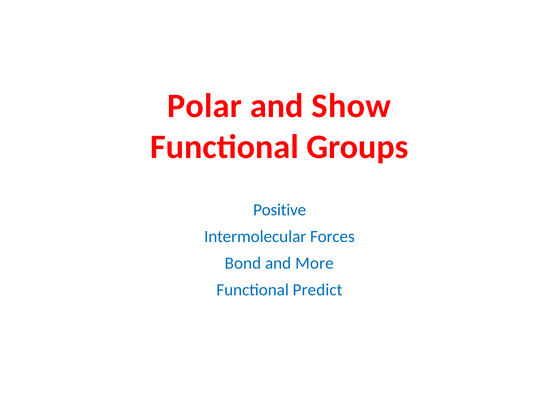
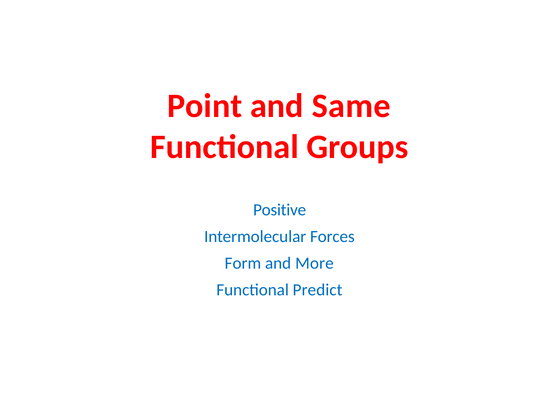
Polar: Polar -> Point
Show: Show -> Same
Bond: Bond -> Form
